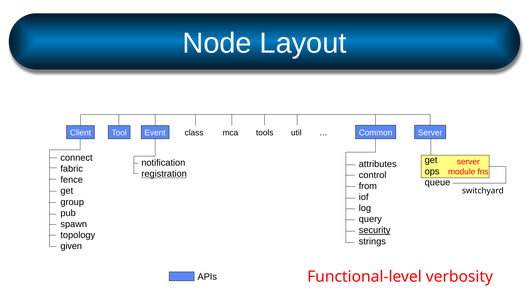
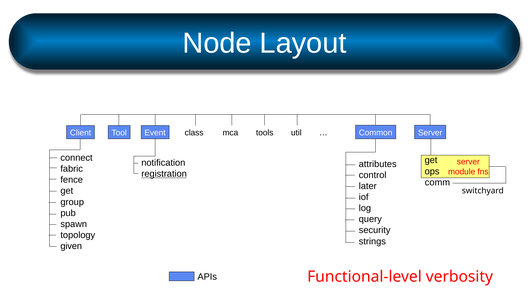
queue: queue -> comm
from: from -> later
security underline: present -> none
